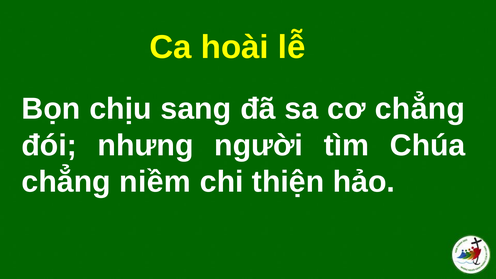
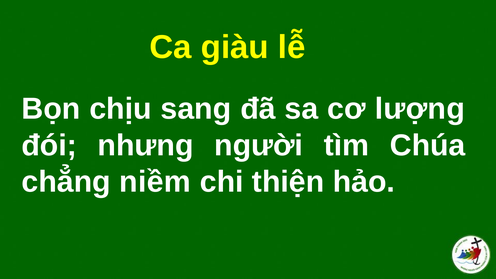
hoài: hoài -> giàu
cơ chẳng: chẳng -> lượng
